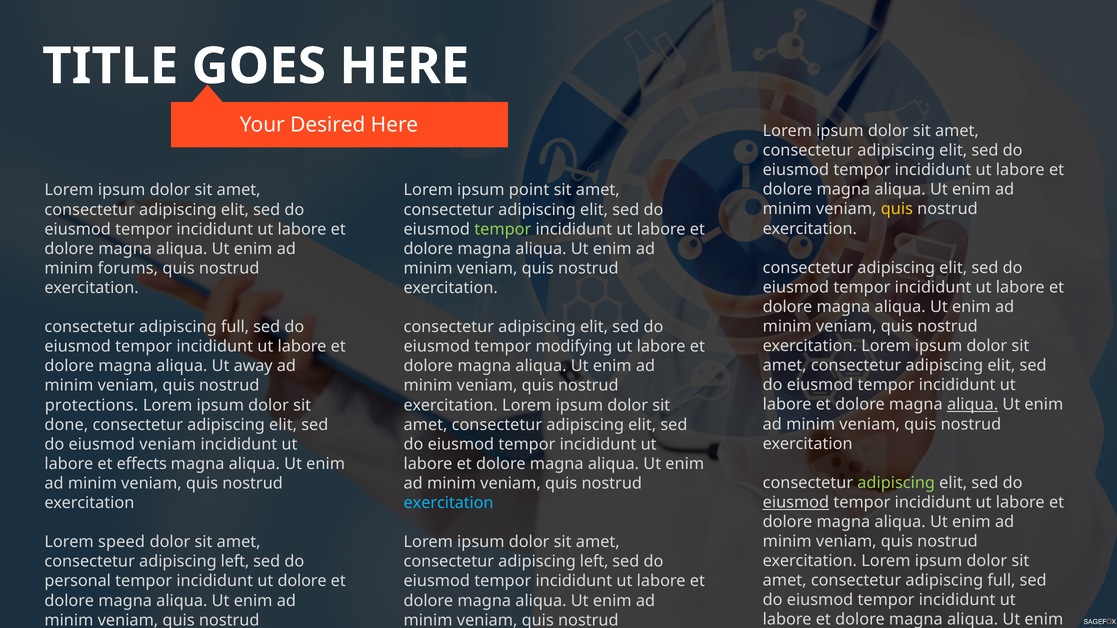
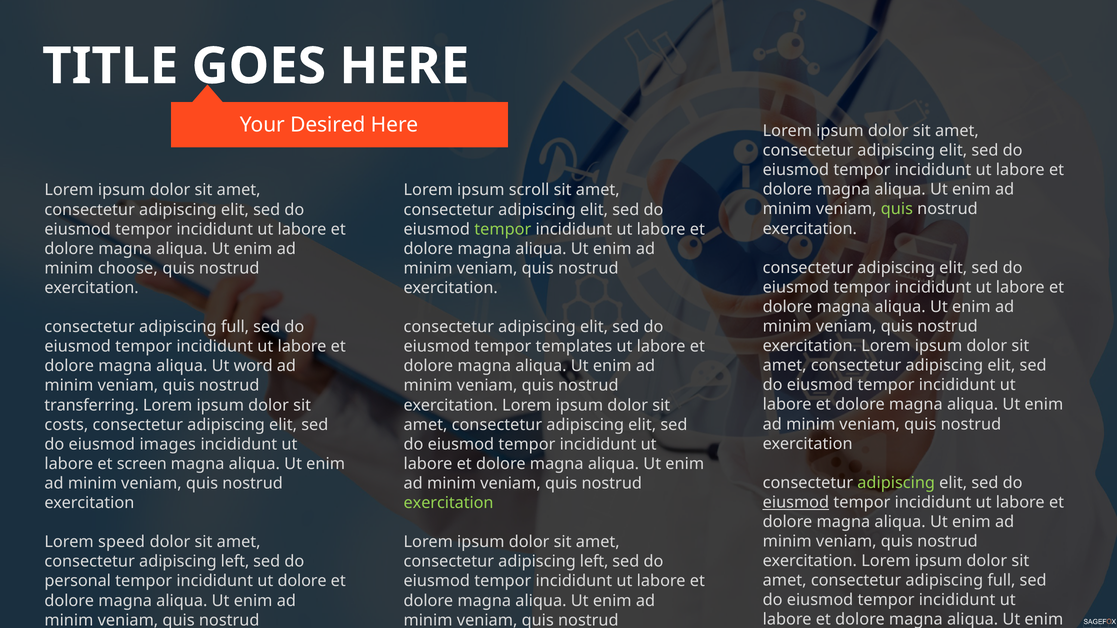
point: point -> scroll
quis at (897, 209) colour: yellow -> light green
forums: forums -> choose
modifying: modifying -> templates
away: away -> word
aliqua at (973, 405) underline: present -> none
protections: protections -> transferring
done: done -> costs
eiusmod veniam: veniam -> images
effects: effects -> screen
exercitation at (449, 503) colour: light blue -> light green
